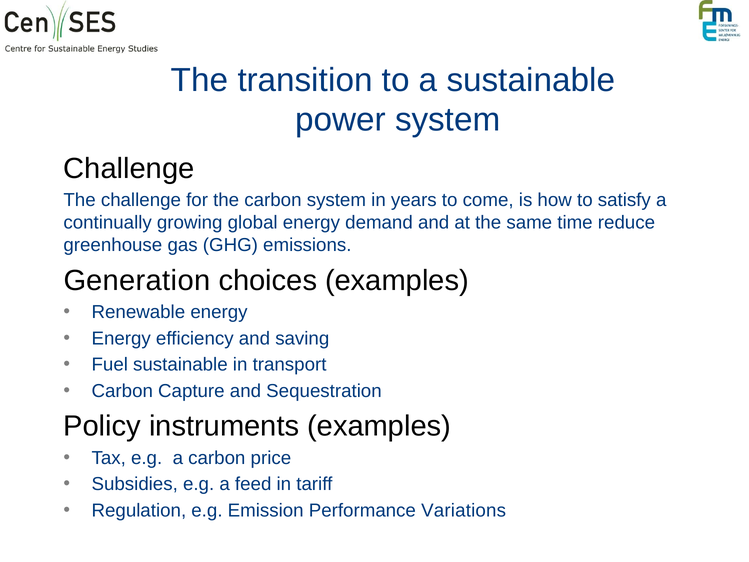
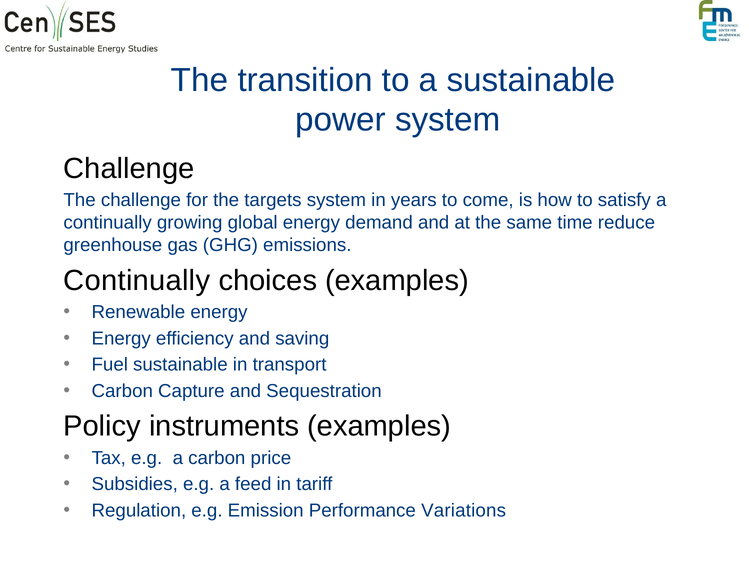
the carbon: carbon -> targets
Generation at (137, 280): Generation -> Continually
